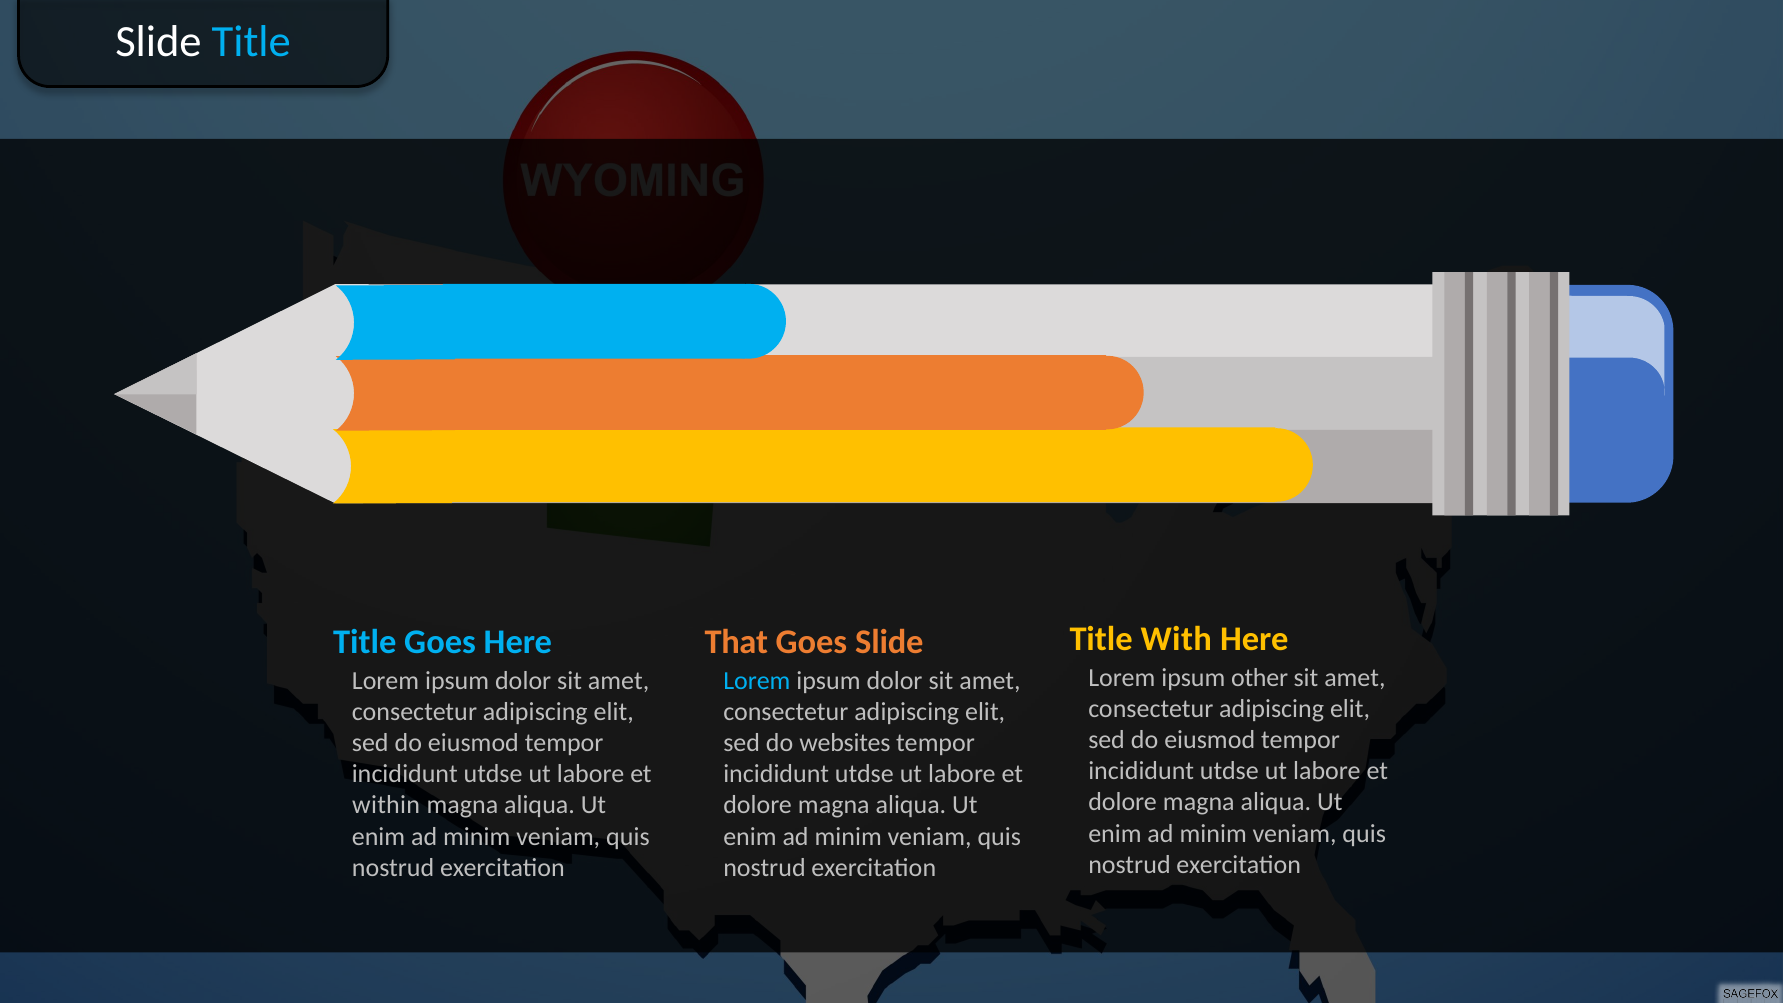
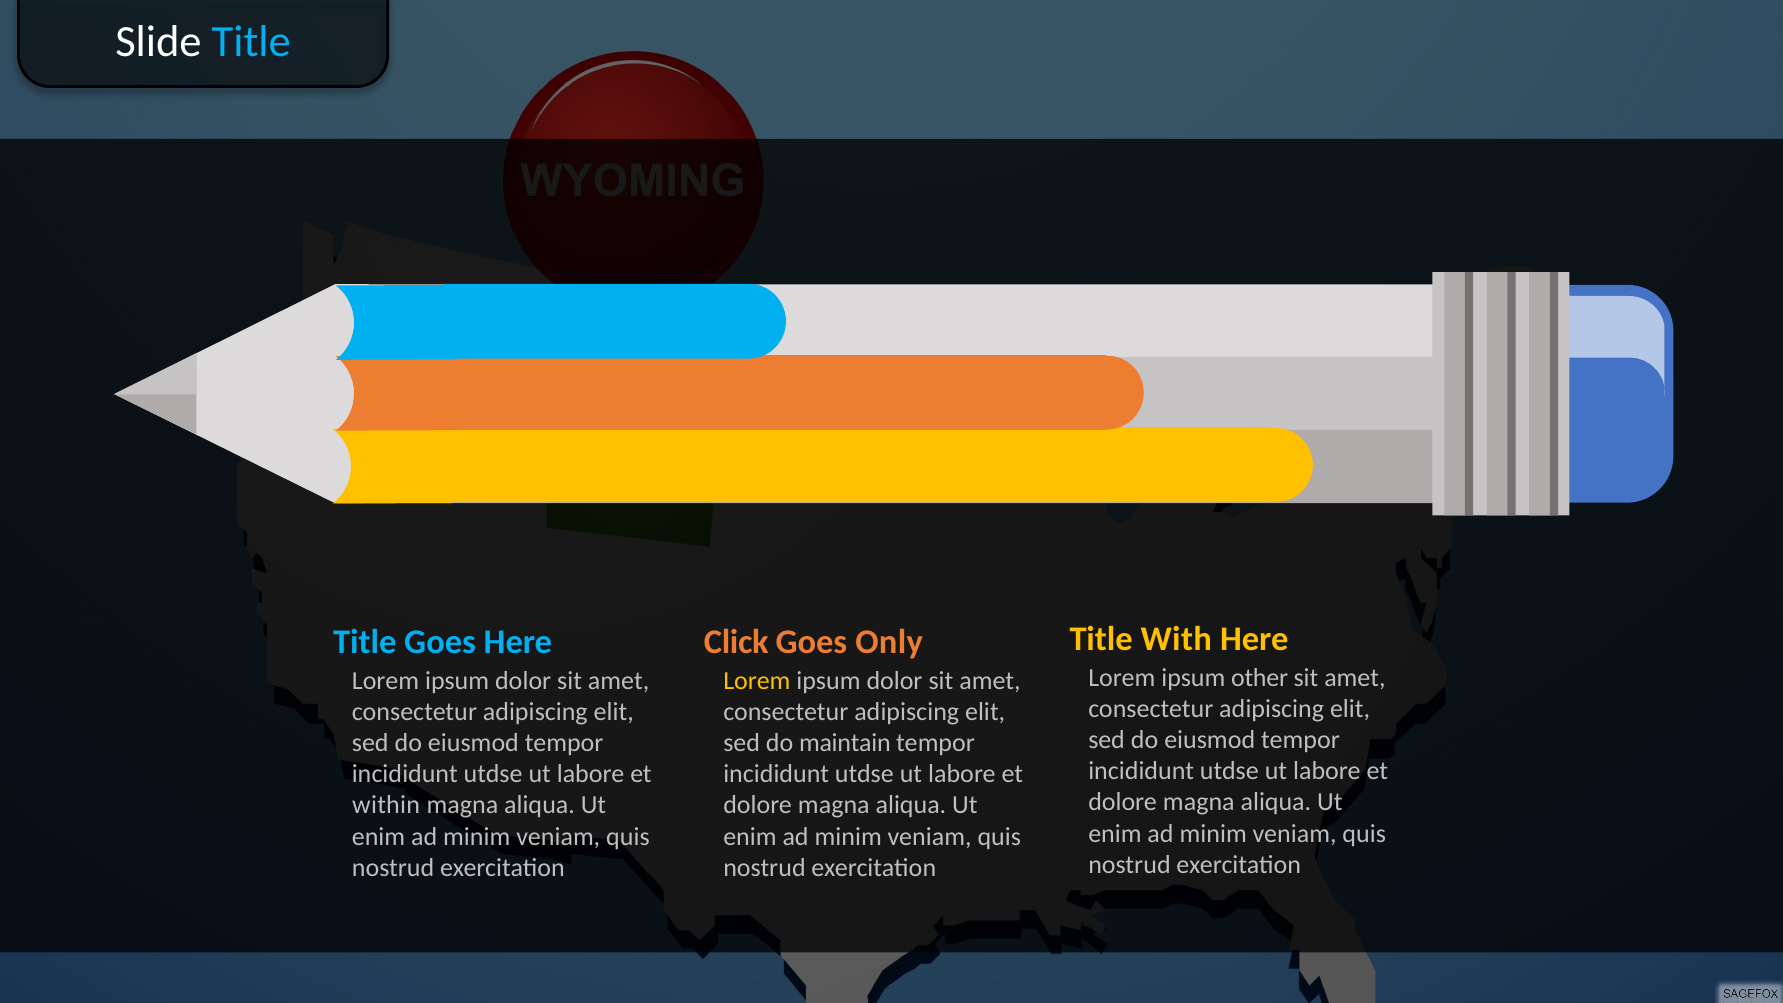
That: That -> Click
Goes Slide: Slide -> Only
Lorem at (757, 680) colour: light blue -> yellow
websites: websites -> maintain
